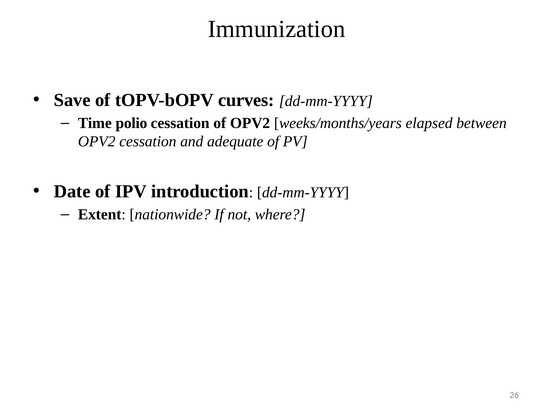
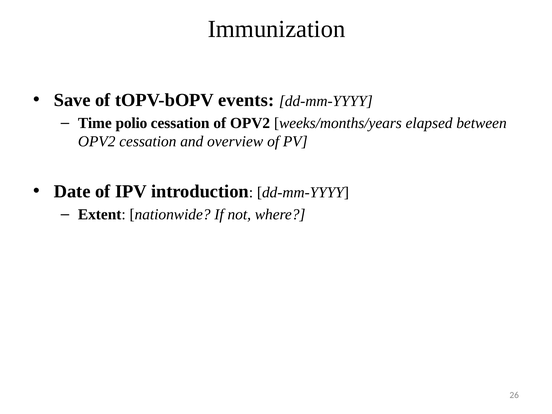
curves: curves -> events
adequate: adequate -> overview
